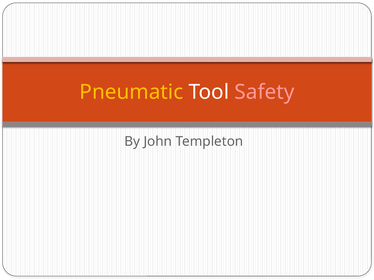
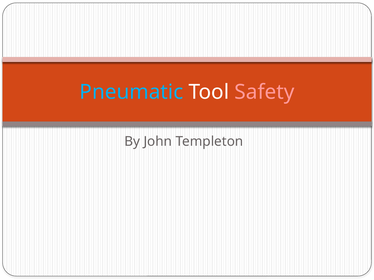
Pneumatic colour: yellow -> light blue
